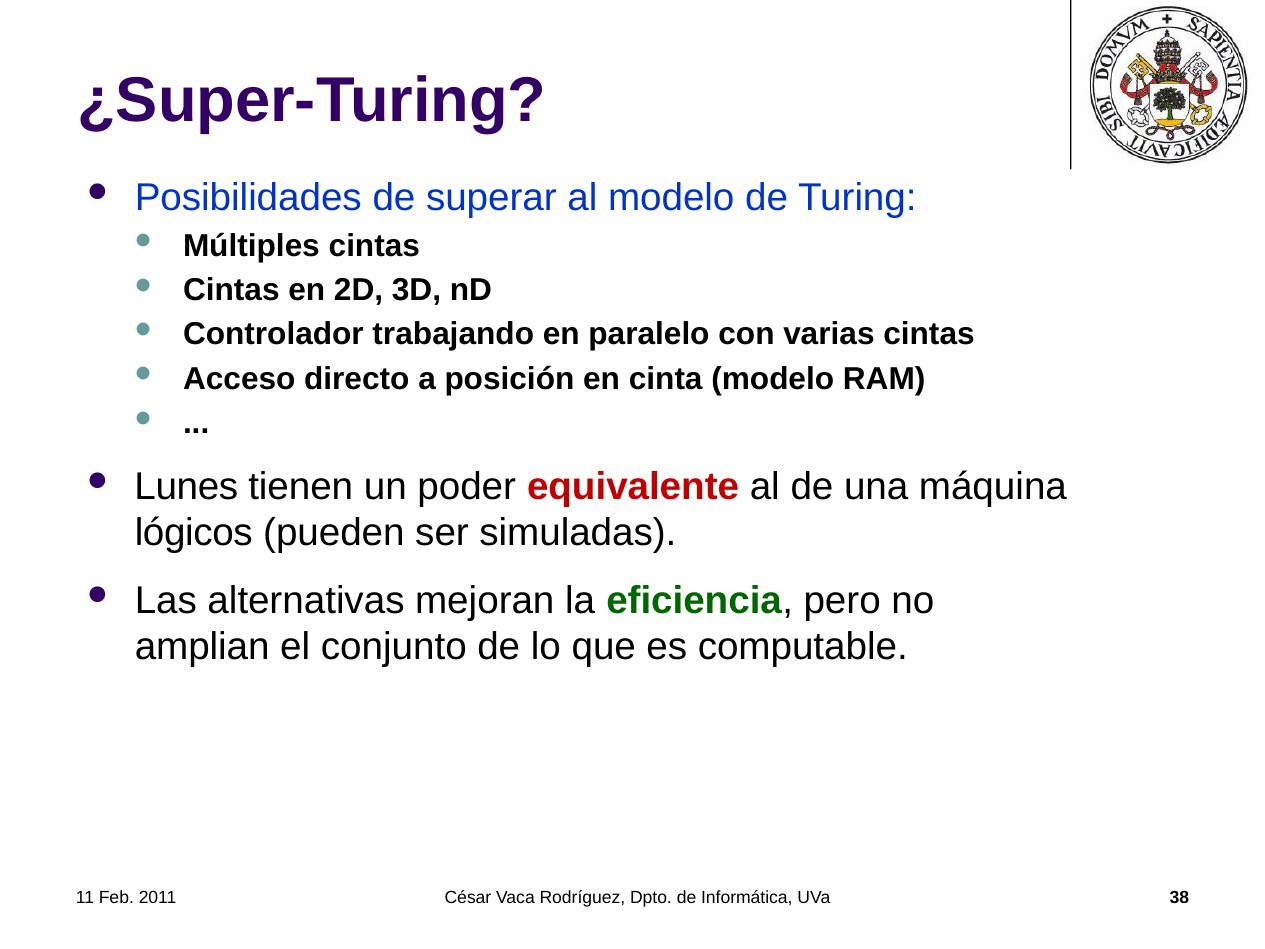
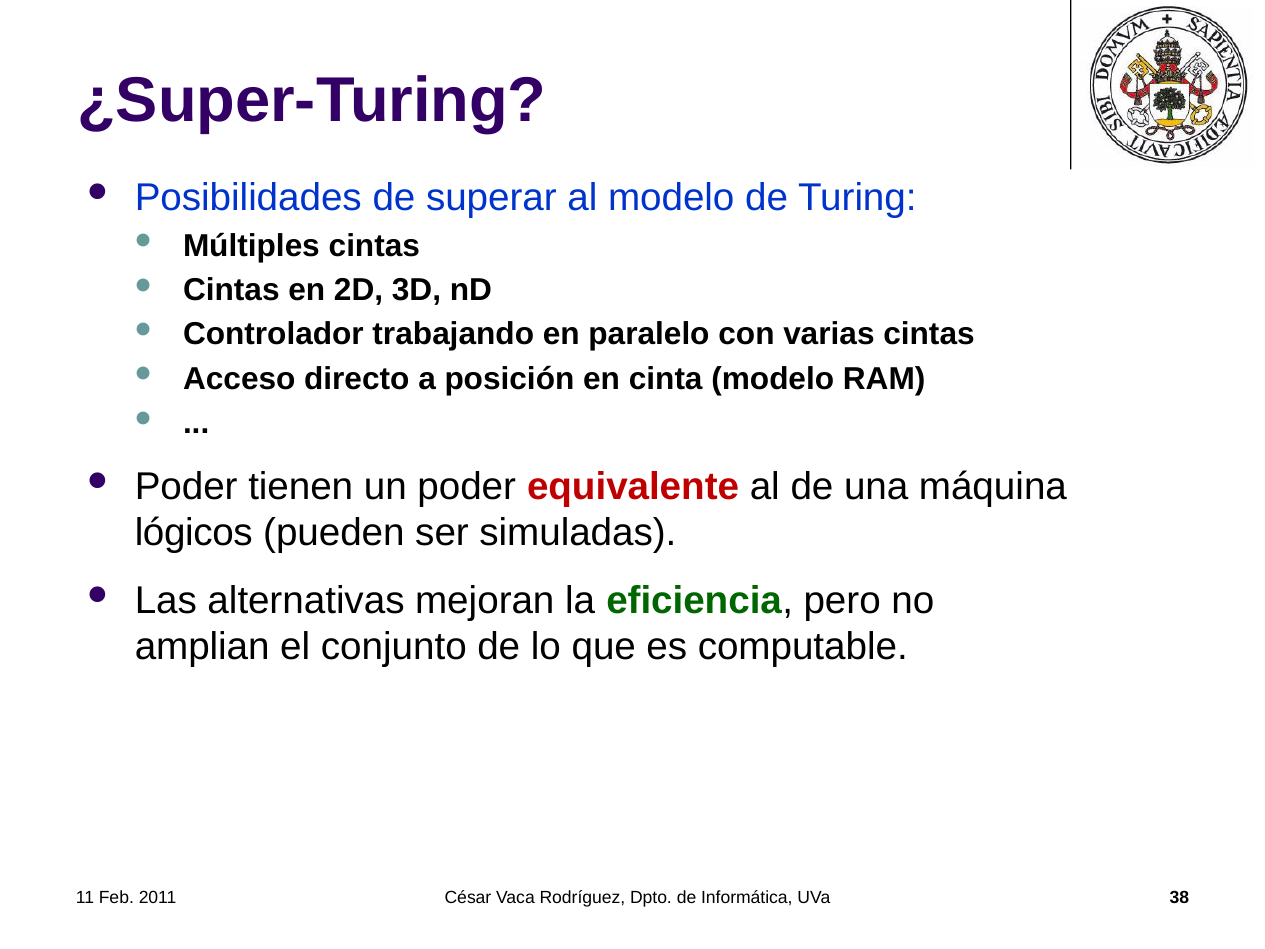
Lunes at (186, 487): Lunes -> Poder
